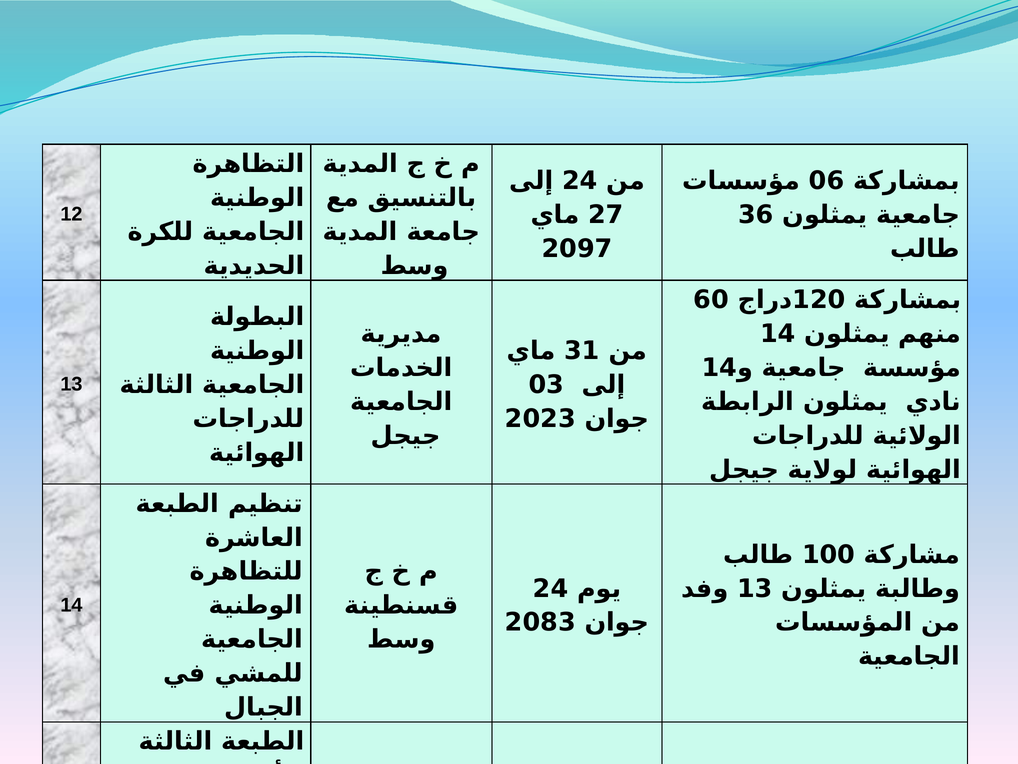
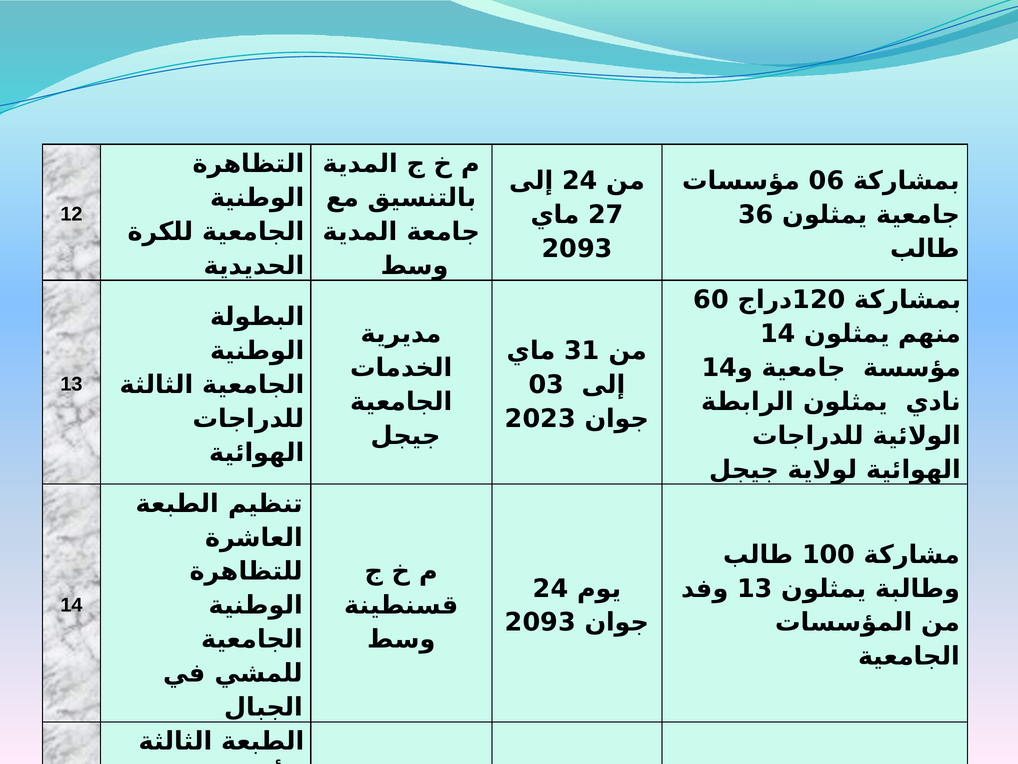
2097 at (577, 249): 2097 -> 2093
2083 at (540, 622): 2083 -> 2093
